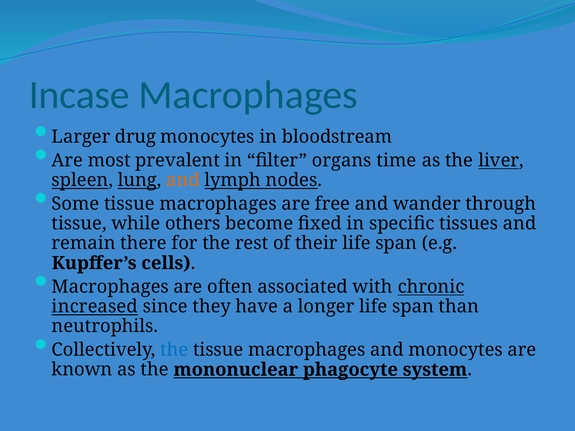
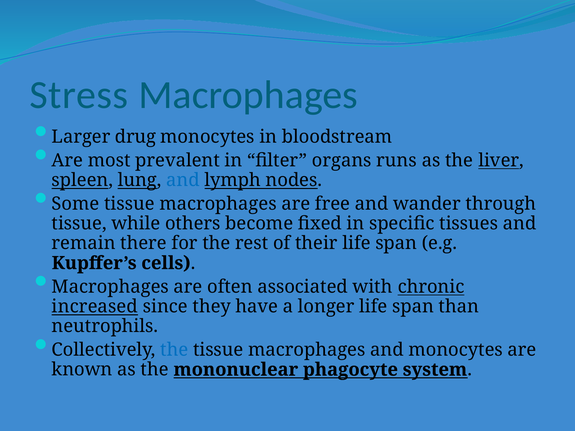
Incase: Incase -> Stress
time: time -> runs
and at (183, 180) colour: orange -> blue
